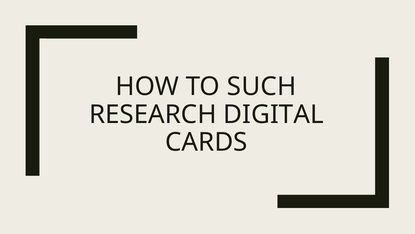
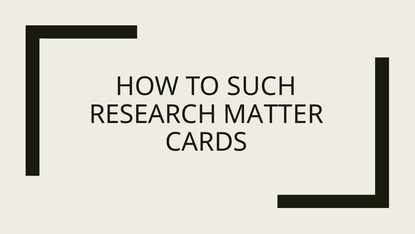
DIGITAL: DIGITAL -> MATTER
